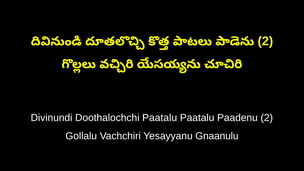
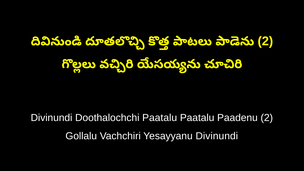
Yesayyanu Gnaanulu: Gnaanulu -> Divinundi
